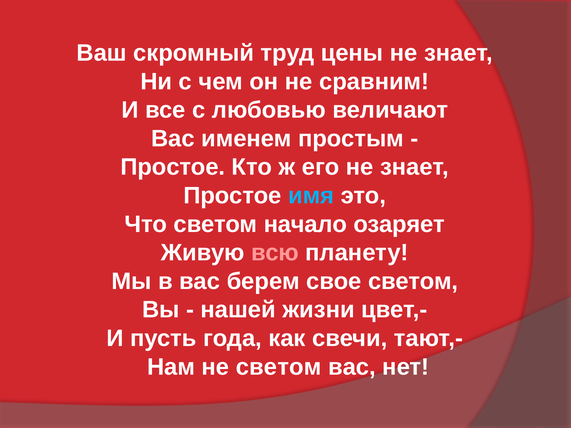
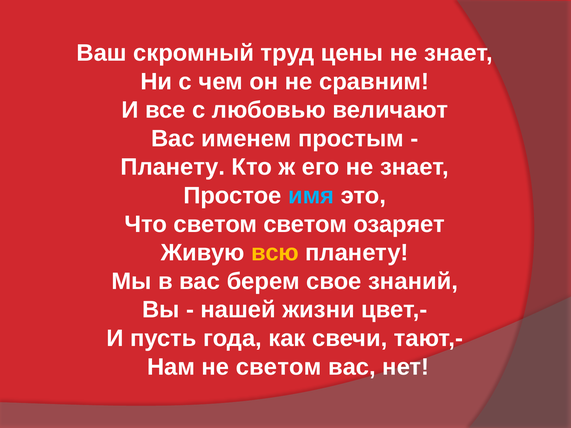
Простое at (173, 167): Простое -> Планету
светом начало: начало -> светом
всю colour: pink -> yellow
свое светом: светом -> знаний
